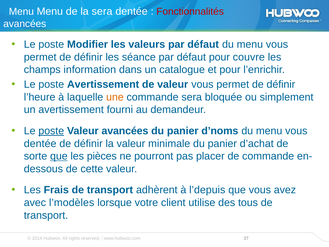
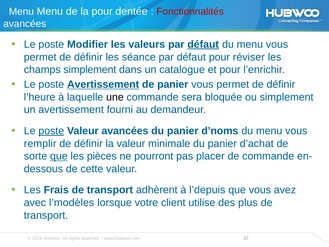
la sera: sera -> pour
défaut at (203, 44) underline: none -> present
couvre: couvre -> réviser
champs information: information -> simplement
Avertissement at (103, 84) underline: none -> present
de valeur: valeur -> panier
une colour: orange -> black
dentée at (40, 143): dentée -> remplir
tous: tous -> plus
